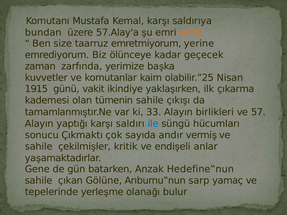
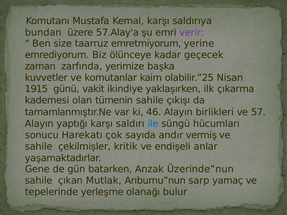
verir colour: orange -> purple
33: 33 -> 46
Çıkmaktı: Çıkmaktı -> Harekatı
Hedefine‟nun: Hedefine‟nun -> Üzerinde‟nun
Gölüne: Gölüne -> Mutlak
